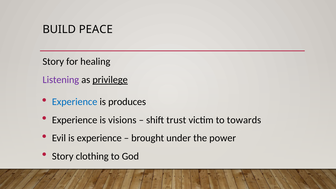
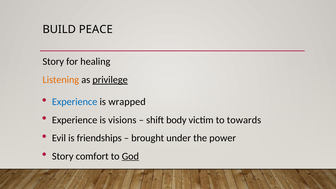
Listening colour: purple -> orange
produces: produces -> wrapped
trust: trust -> body
is experience: experience -> friendships
clothing: clothing -> comfort
God underline: none -> present
